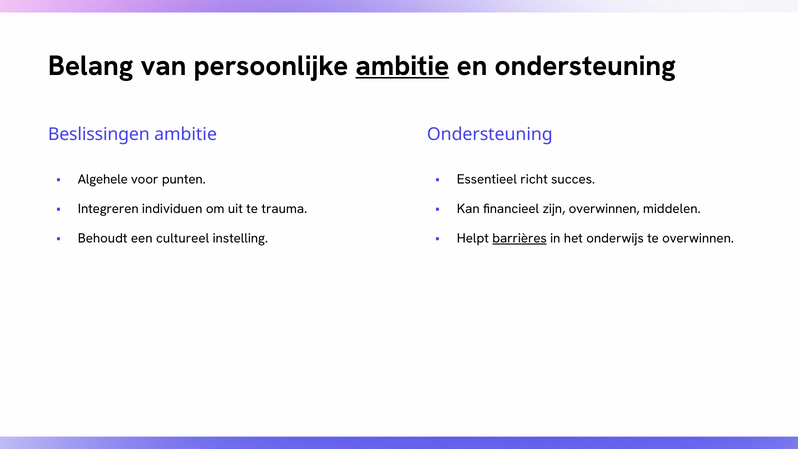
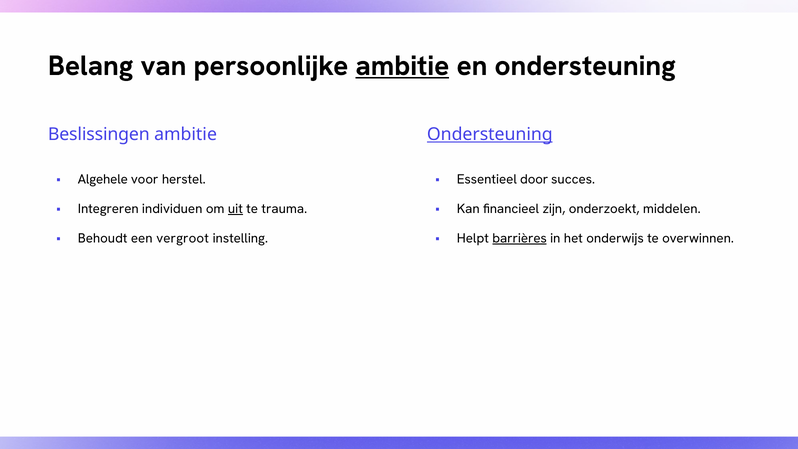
Ondersteuning at (490, 134) underline: none -> present
punten: punten -> herstel
richt: richt -> door
uit underline: none -> present
zijn overwinnen: overwinnen -> onderzoekt
cultureel: cultureel -> vergroot
